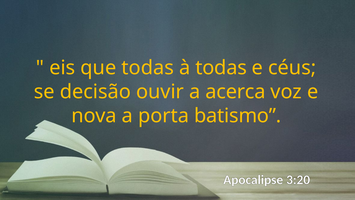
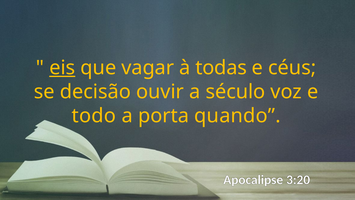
eis underline: none -> present
que todas: todas -> vagar
acerca: acerca -> século
nova: nova -> todo
batismo: batismo -> quando
